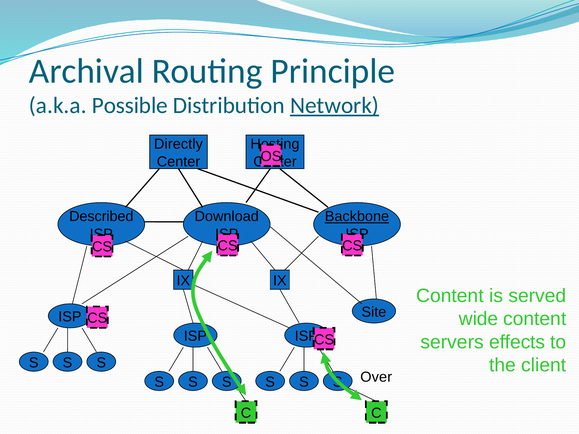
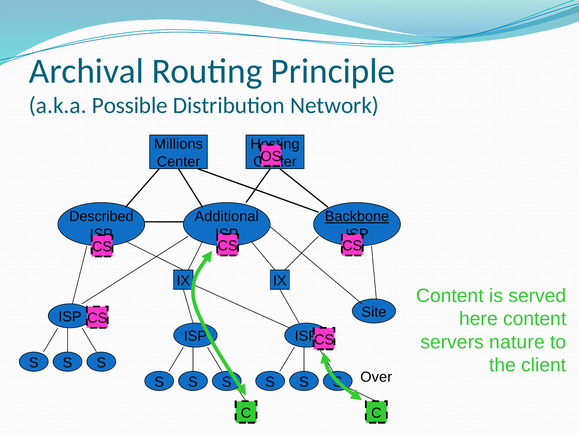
Network underline: present -> none
Directly: Directly -> Millions
Download: Download -> Additional
wide: wide -> here
effects: effects -> nature
